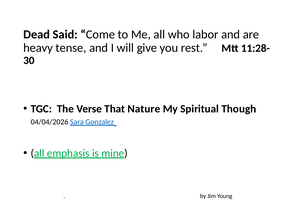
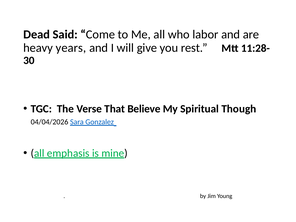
tense: tense -> years
Nature: Nature -> Believe
